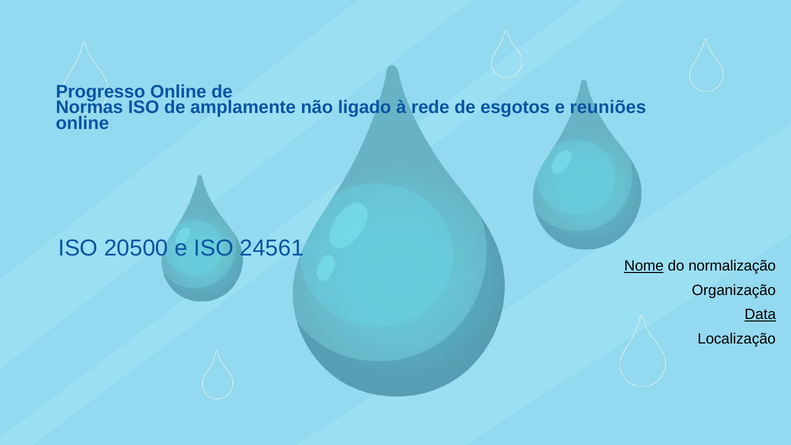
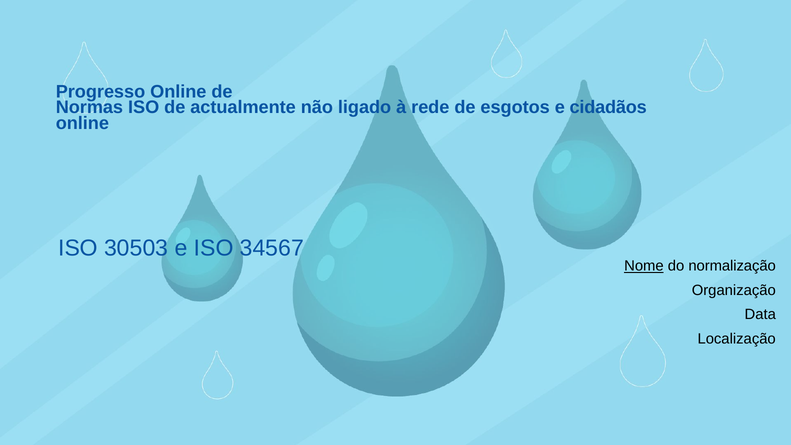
amplamente: amplamente -> actualmente
reuniões: reuniões -> cidadãos
20500: 20500 -> 30503
24561: 24561 -> 34567
Data underline: present -> none
